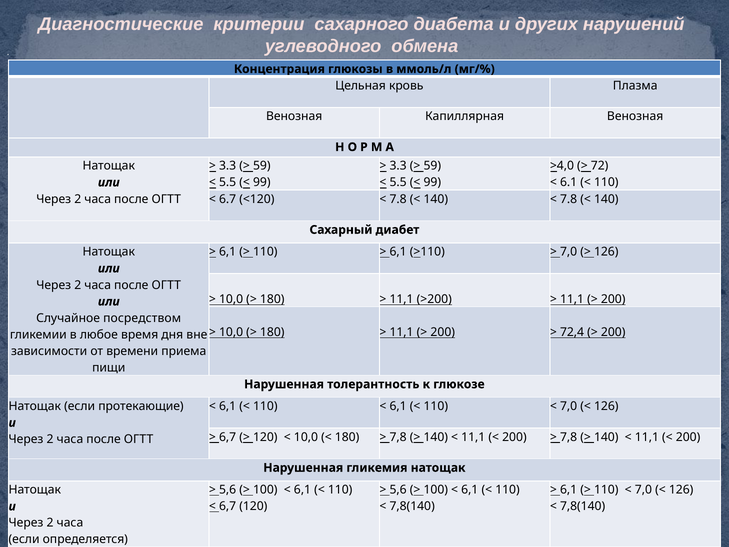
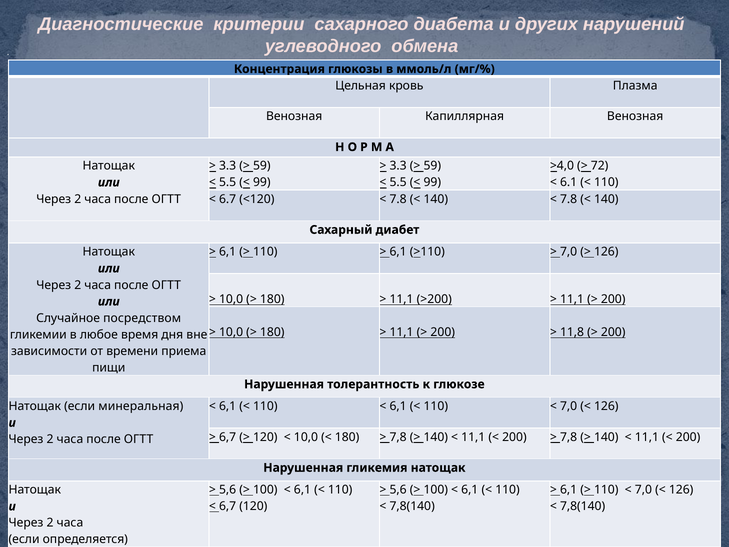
72,4: 72,4 -> 11,8
протекающие: протекающие -> минеральная
